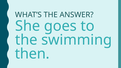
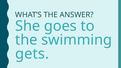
then: then -> gets
